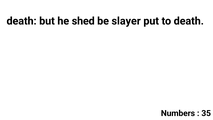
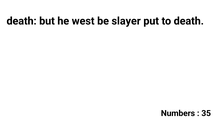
shed: shed -> west
